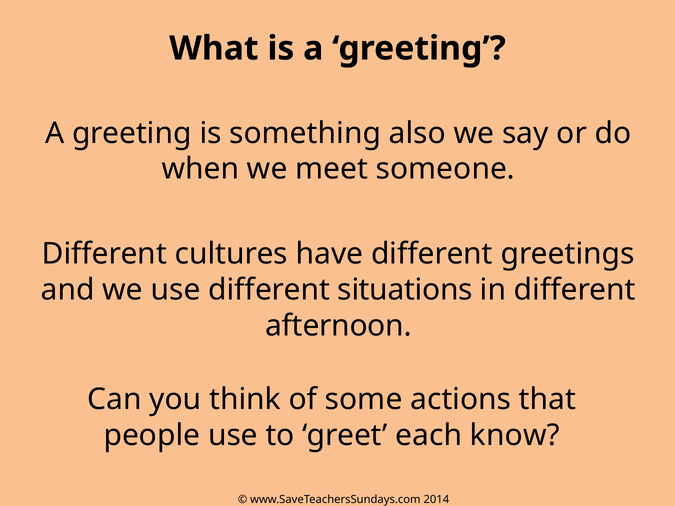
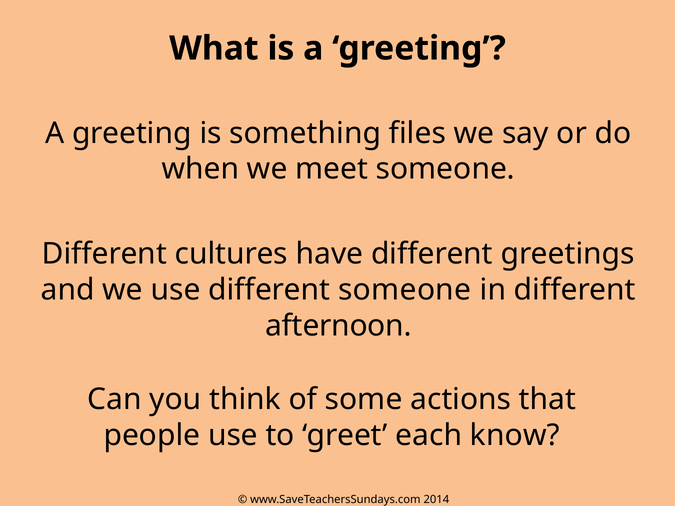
also: also -> files
different situations: situations -> someone
